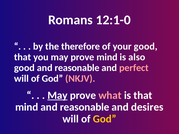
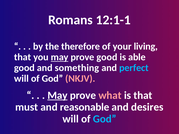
12:1-0: 12:1-0 -> 12:1-1
your good: good -> living
may at (60, 57) underline: none -> present
prove mind: mind -> good
also: also -> able
good and reasonable: reasonable -> something
perfect colour: pink -> light blue
mind at (27, 107): mind -> must
God at (105, 119) colour: yellow -> light blue
